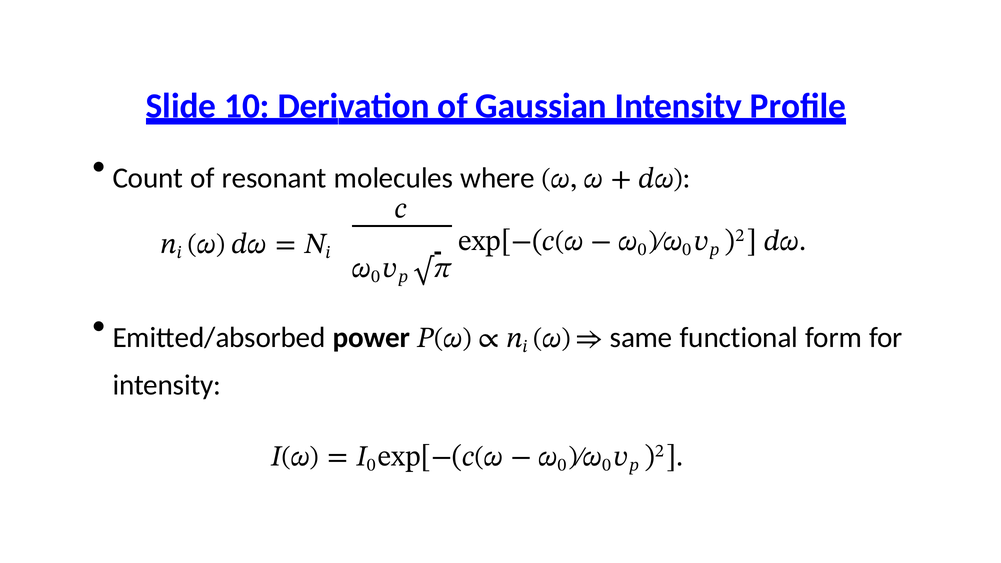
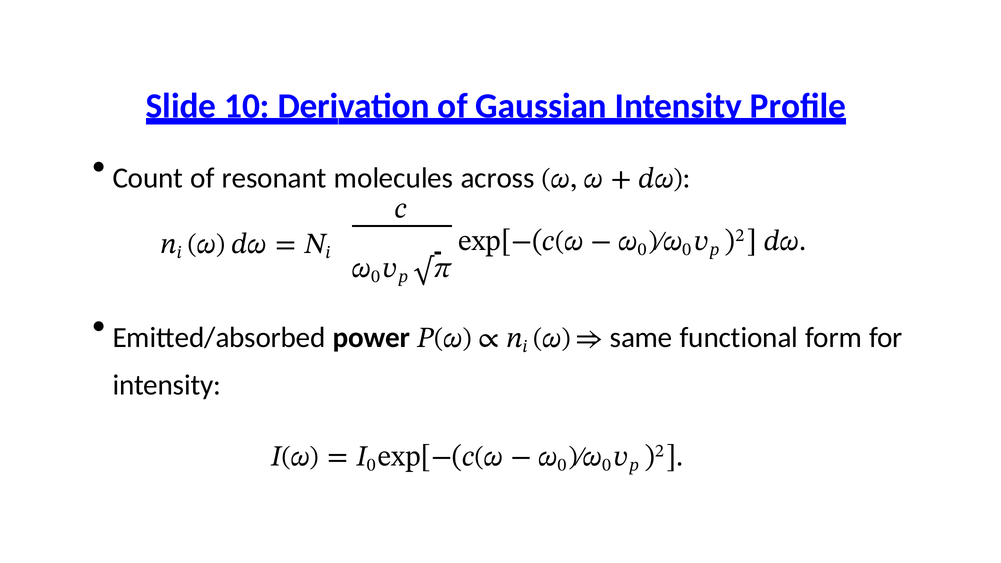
where: where -> across
